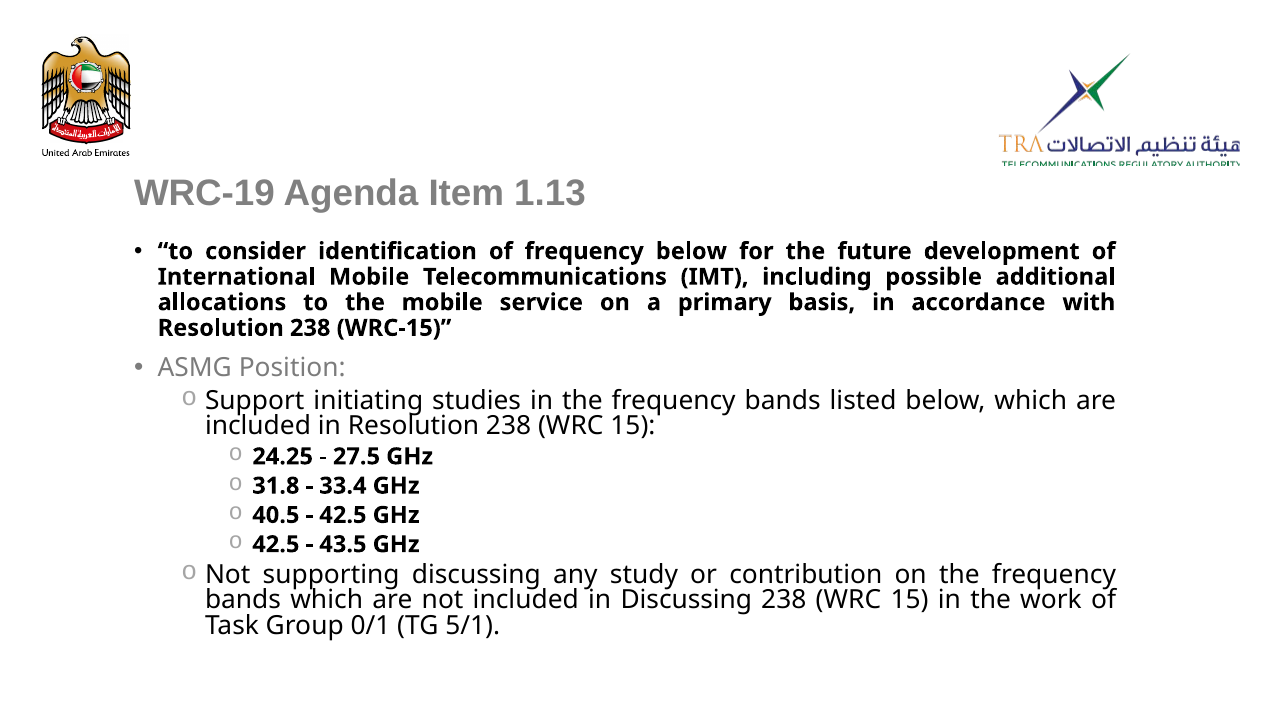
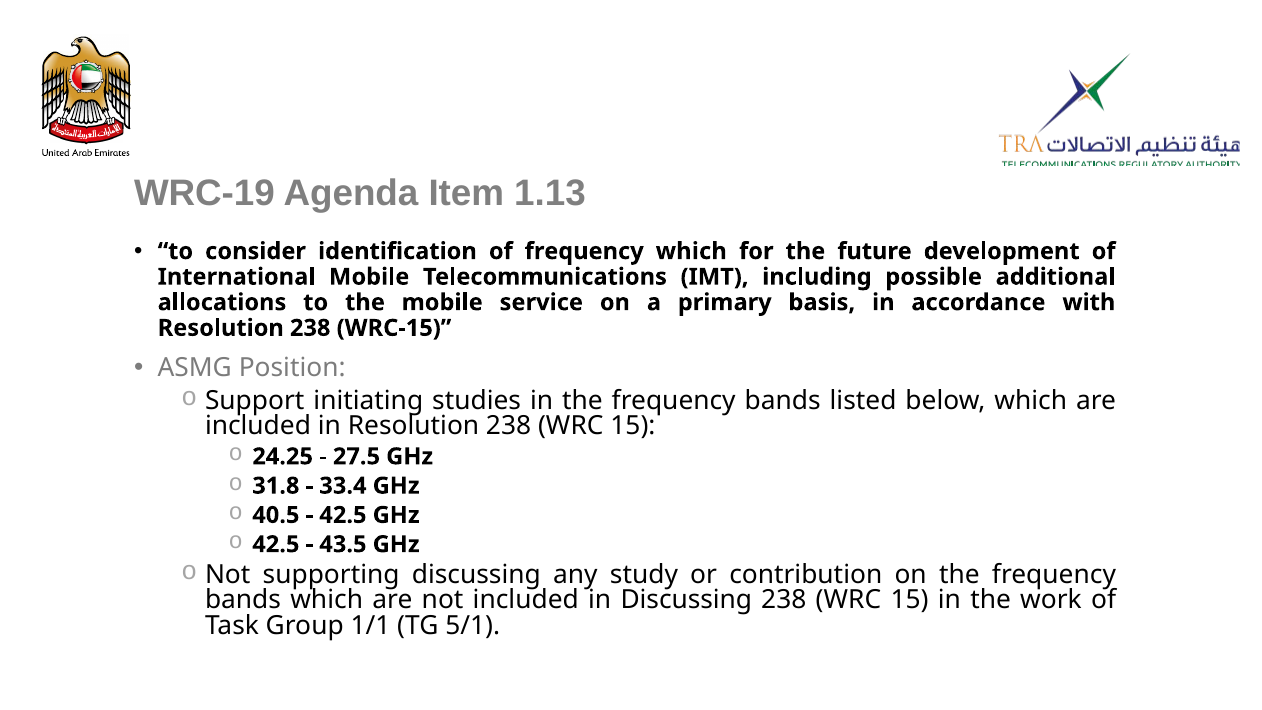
frequency below: below -> which
0/1: 0/1 -> 1/1
